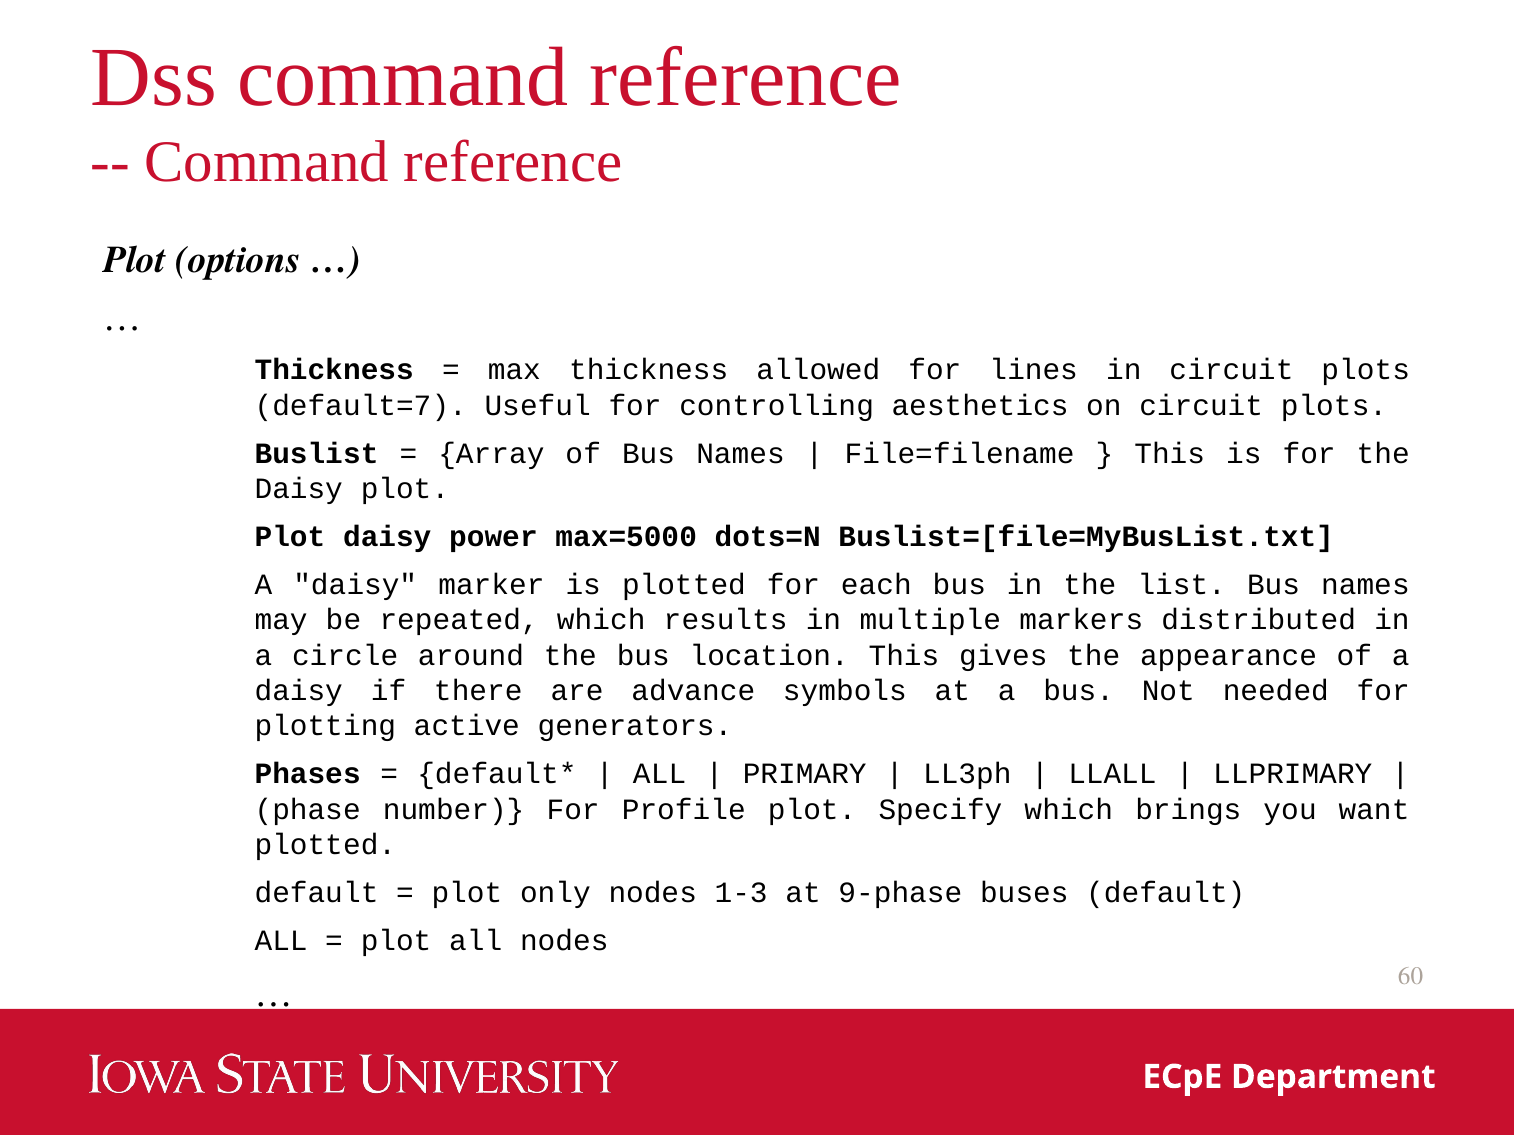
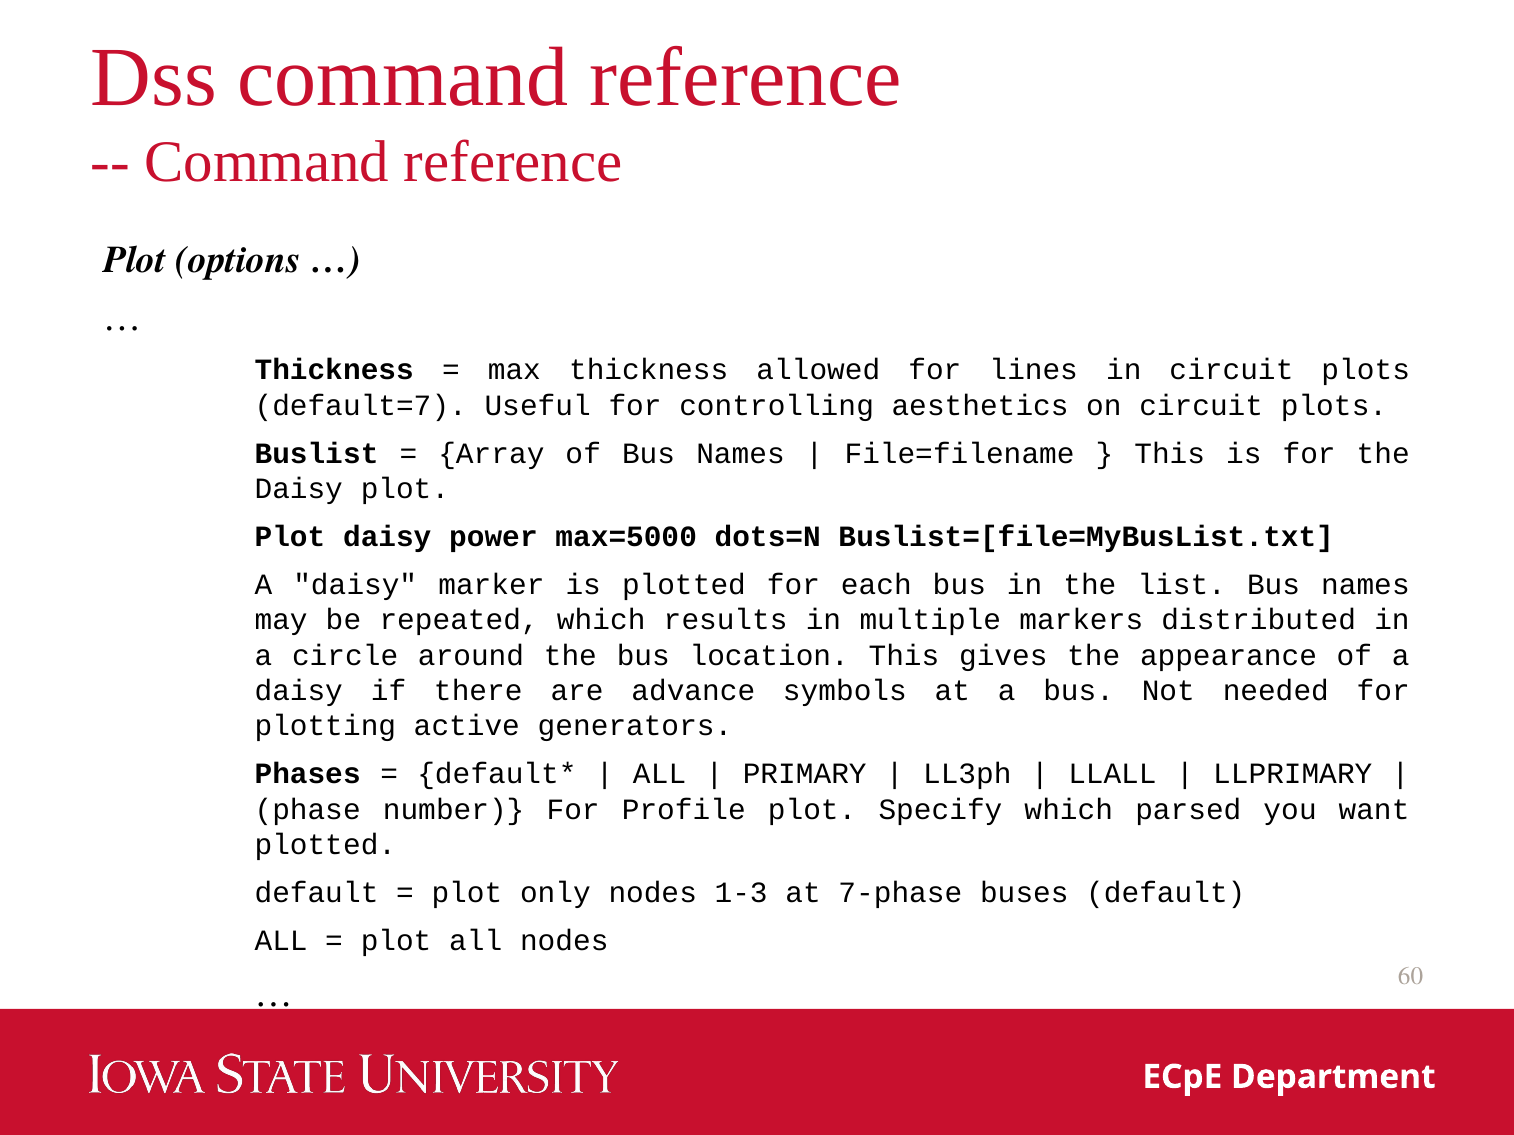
brings: brings -> parsed
9‐phase: 9‐phase -> 7‐phase
